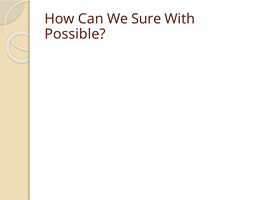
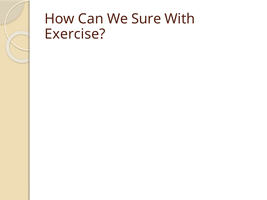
Possible: Possible -> Exercise
